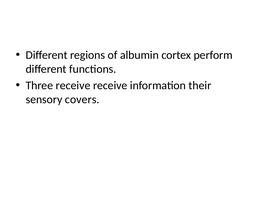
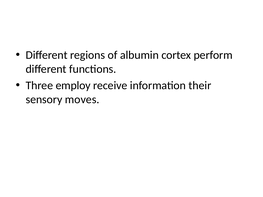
Three receive: receive -> employ
covers: covers -> moves
